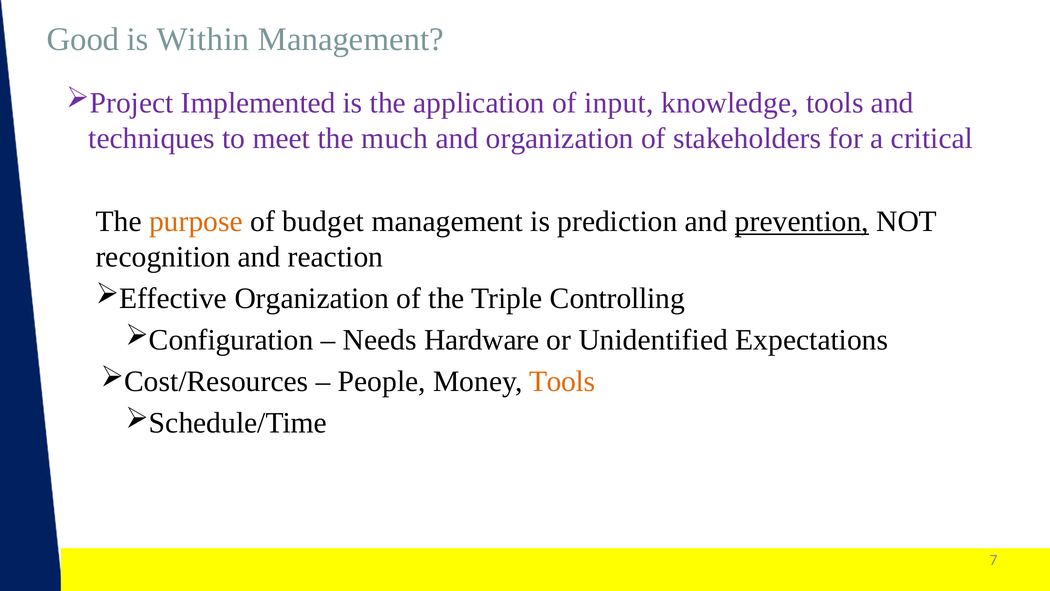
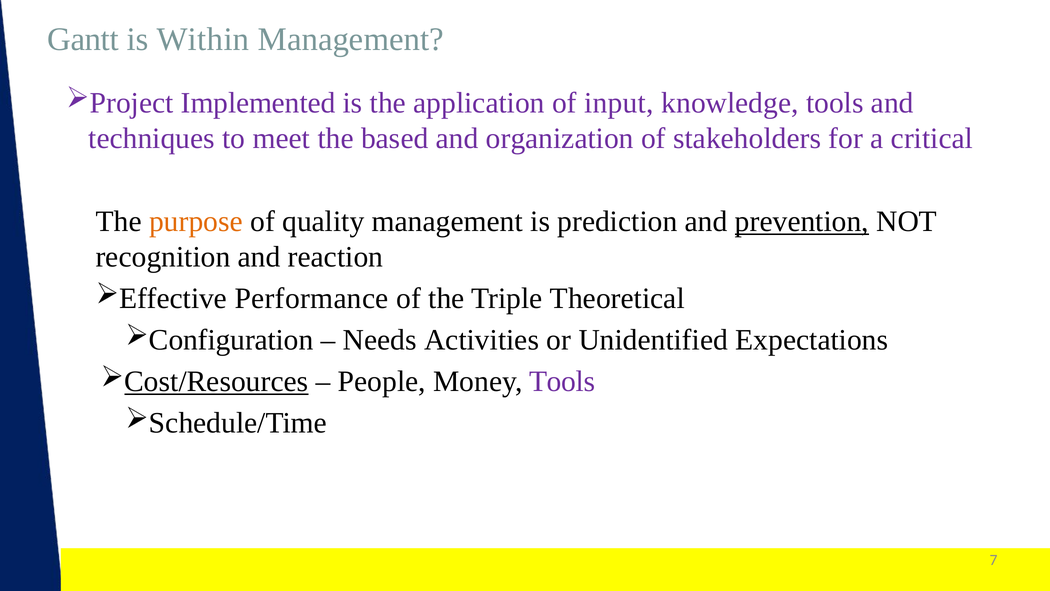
Good: Good -> Gantt
much: much -> based
budget: budget -> quality
Effective Organization: Organization -> Performance
Controlling: Controlling -> Theoretical
Hardware: Hardware -> Activities
Cost/Resources underline: none -> present
Tools at (562, 381) colour: orange -> purple
